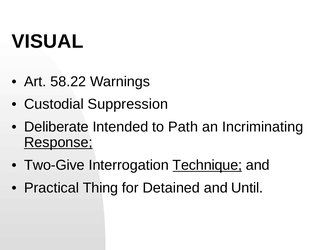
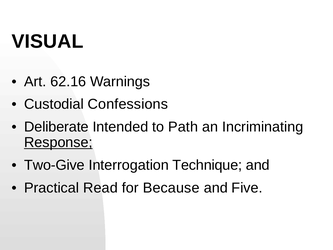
58.22: 58.22 -> 62.16
Suppression: Suppression -> Confessions
Technique underline: present -> none
Thing: Thing -> Read
Detained: Detained -> Because
Until: Until -> Five
